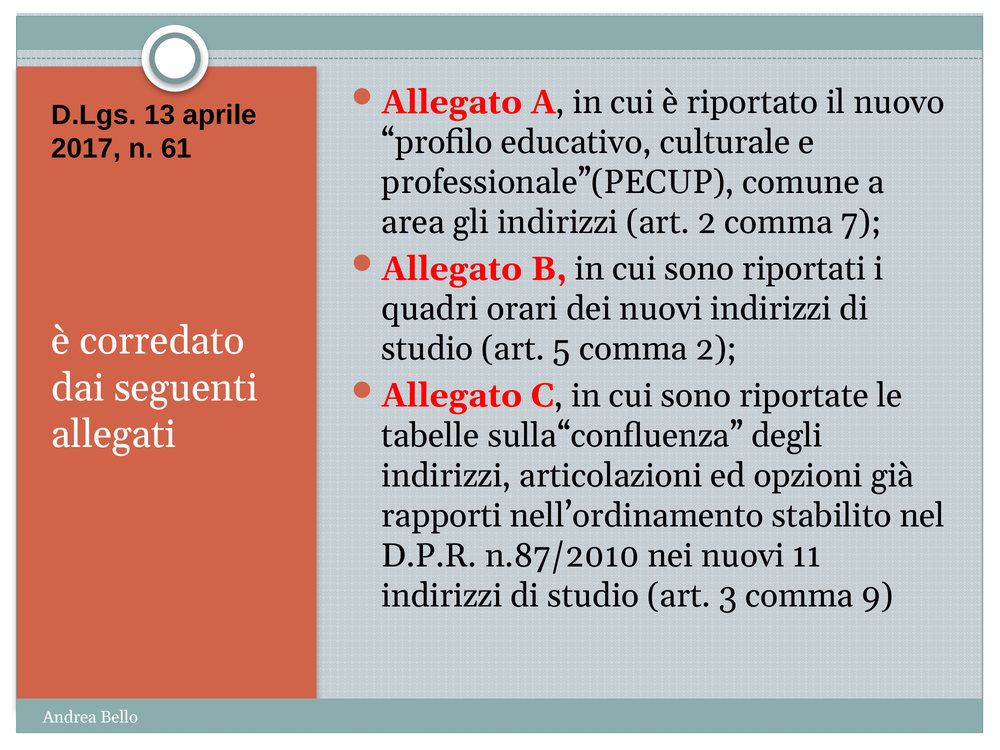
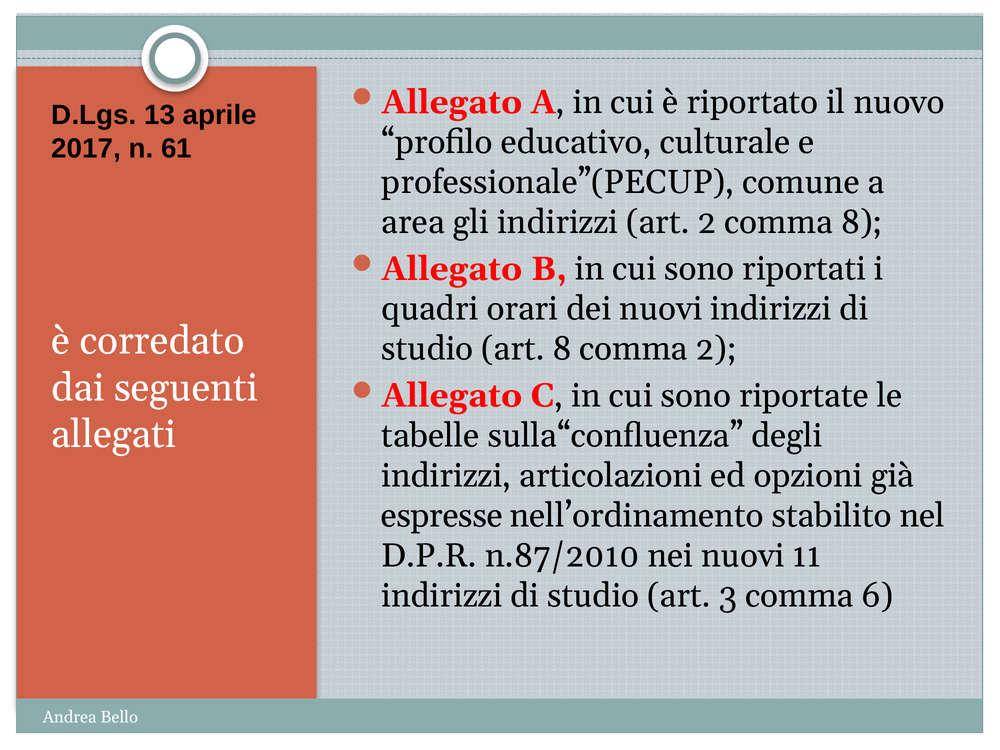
comma 7: 7 -> 8
art 5: 5 -> 8
rapporti: rapporti -> espresse
9: 9 -> 6
